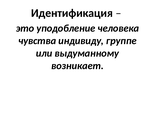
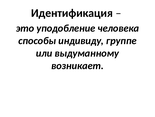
чувства: чувства -> способы
